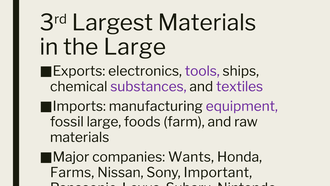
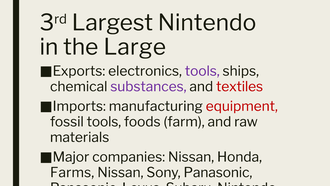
Largest Materials: Materials -> Nintendo
textiles colour: purple -> red
equipment colour: purple -> red
fossil large: large -> tools
companies Wants: Wants -> Nissan
Sony Important: Important -> Panasonic
